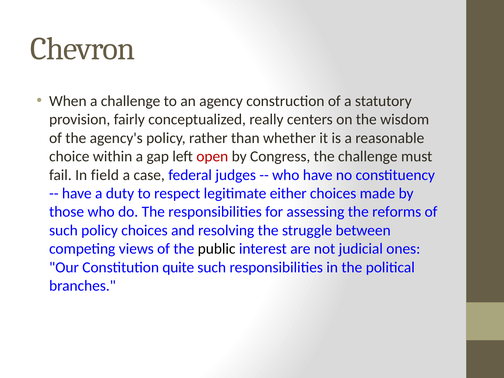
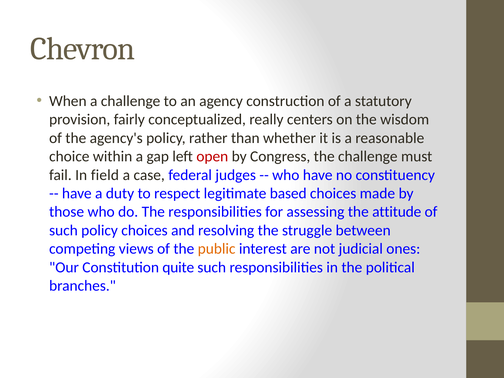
either: either -> based
reforms: reforms -> attitude
public colour: black -> orange
